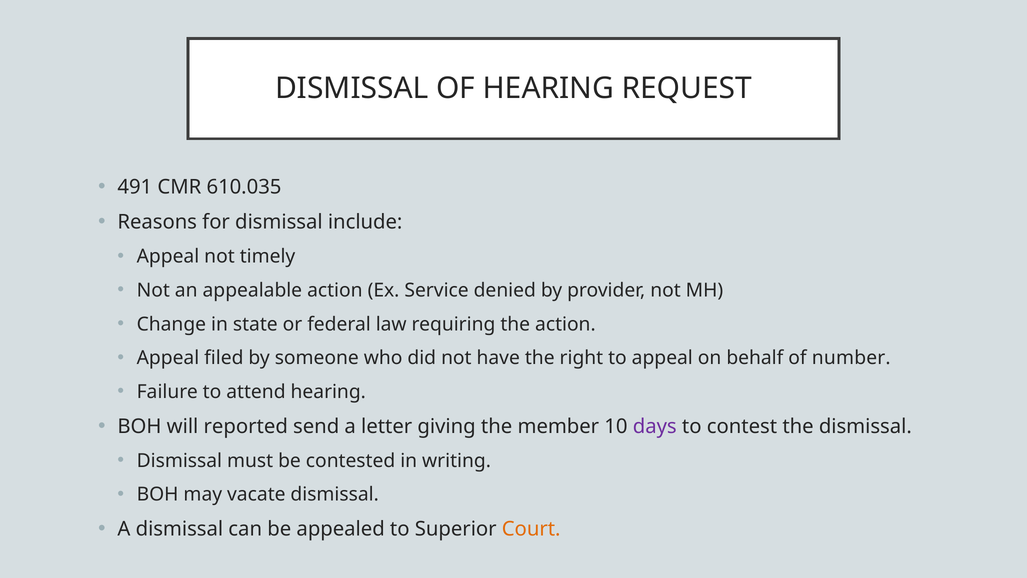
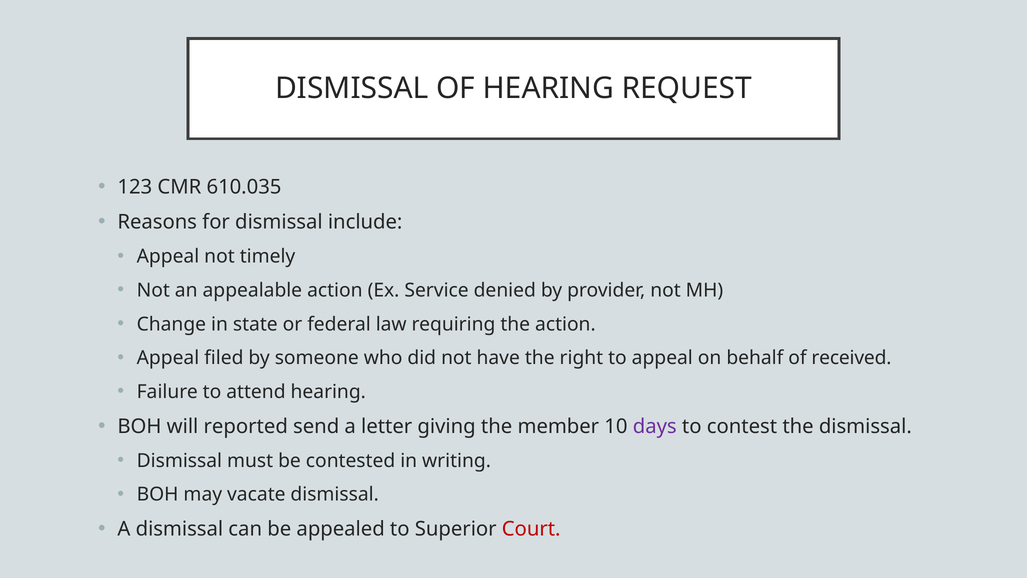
491: 491 -> 123
number: number -> received
Court colour: orange -> red
